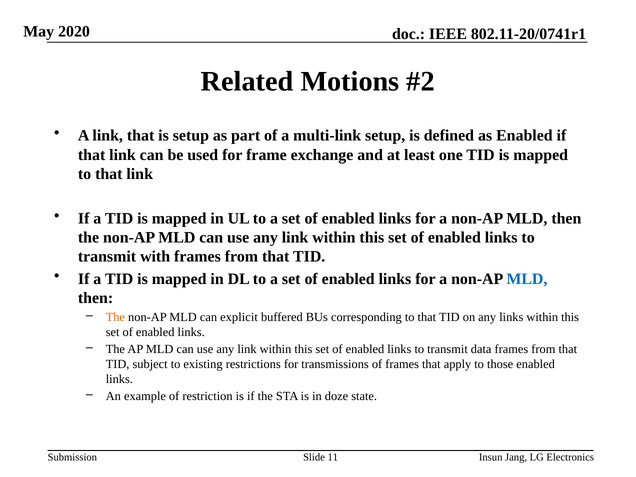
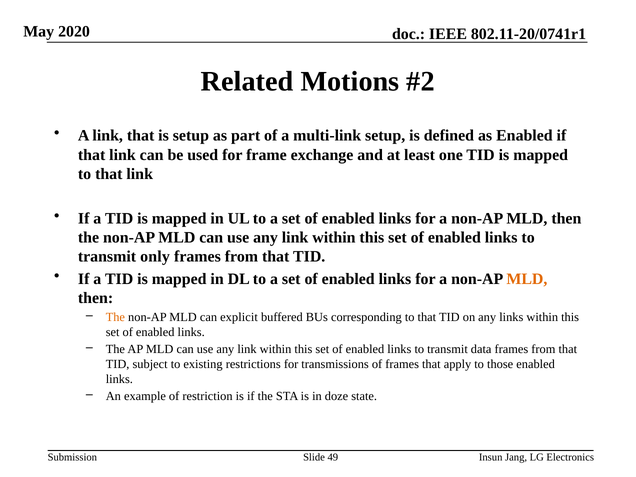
with: with -> only
MLD at (527, 279) colour: blue -> orange
11: 11 -> 49
